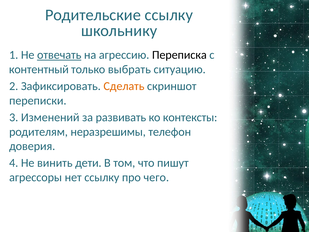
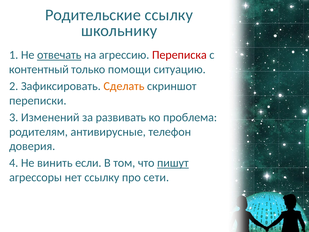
Переписка colour: black -> red
выбрать: выбрать -> помощи
контексты: контексты -> проблема
неразрешимы: неразрешимы -> антивирусные
дети: дети -> если
пишут underline: none -> present
чего: чего -> сети
